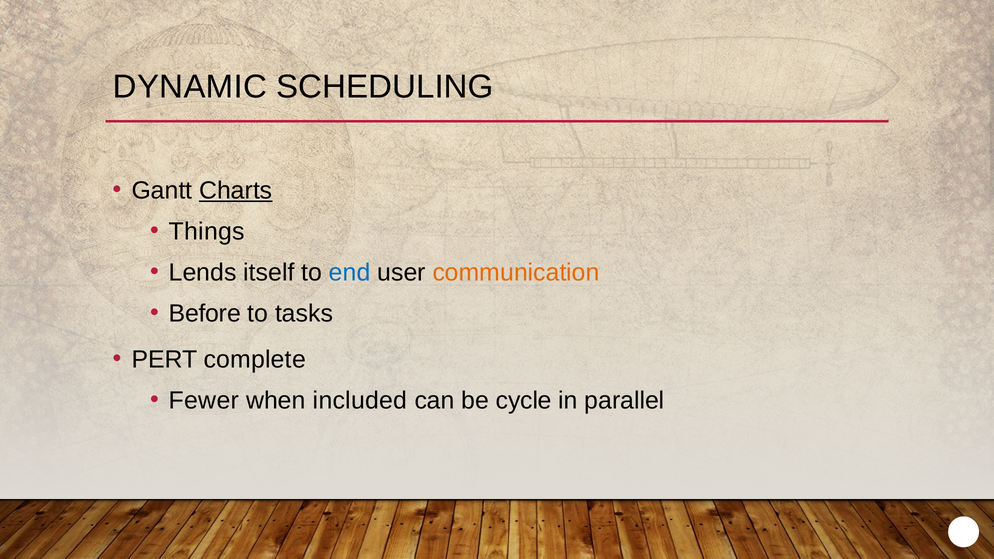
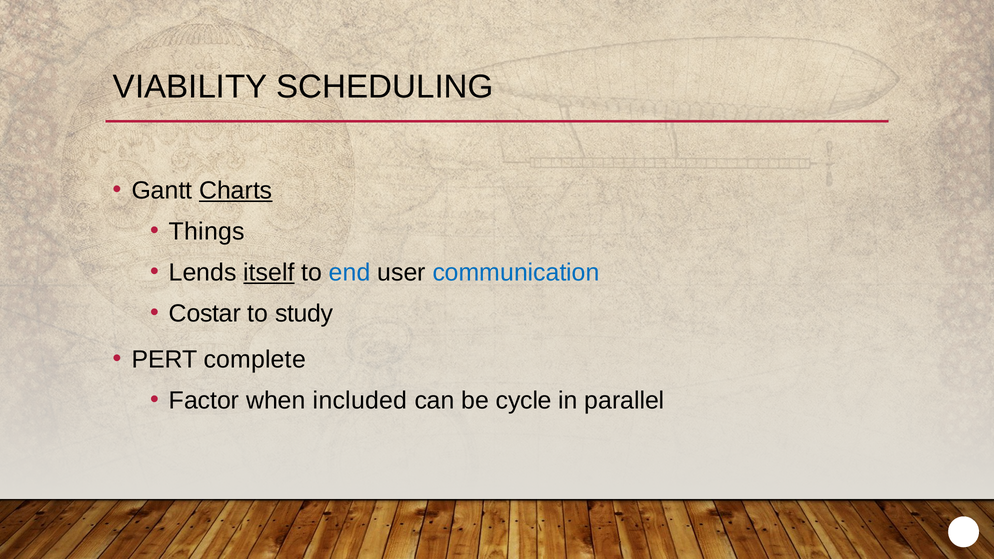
DYNAMIC: DYNAMIC -> VIABILITY
itself underline: none -> present
communication colour: orange -> blue
Before: Before -> Costar
tasks: tasks -> study
Fewer: Fewer -> Factor
